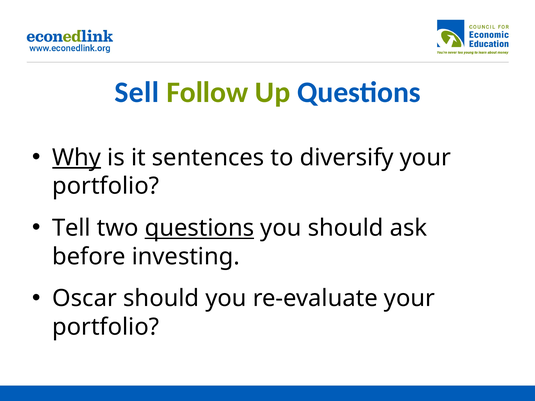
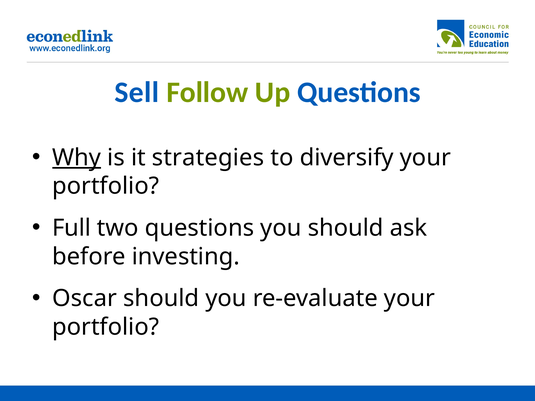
sentences: sentences -> strategies
Tell: Tell -> Full
questions at (199, 228) underline: present -> none
